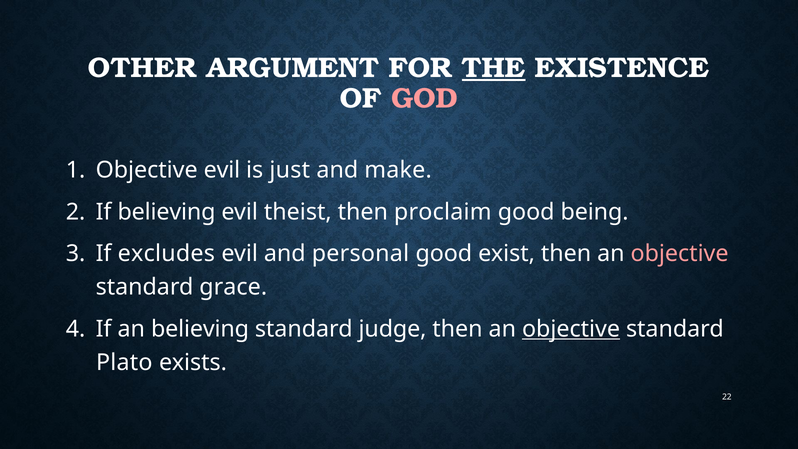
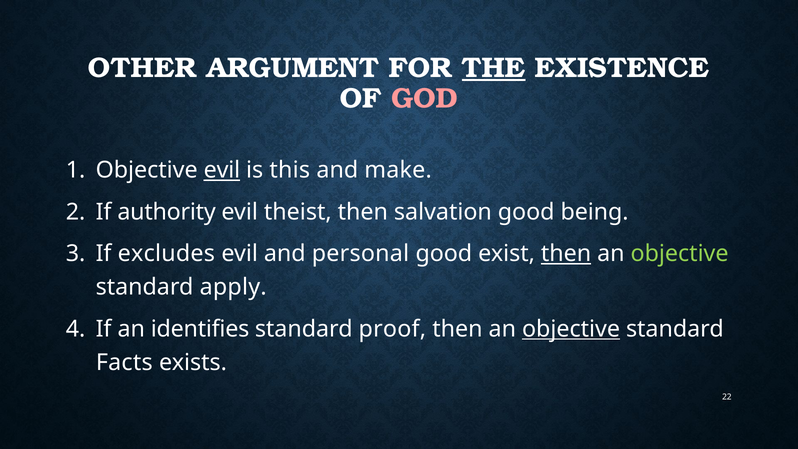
evil at (222, 170) underline: none -> present
just: just -> this
If believing: believing -> authority
proclaim: proclaim -> salvation
then at (566, 254) underline: none -> present
objective at (680, 254) colour: pink -> light green
grace: grace -> apply
an believing: believing -> identifies
judge: judge -> proof
Plato: Plato -> Facts
